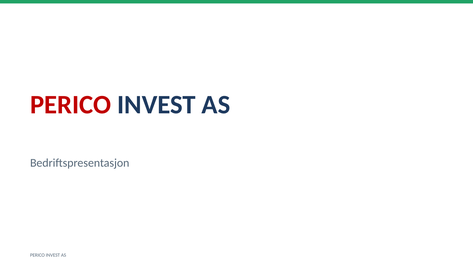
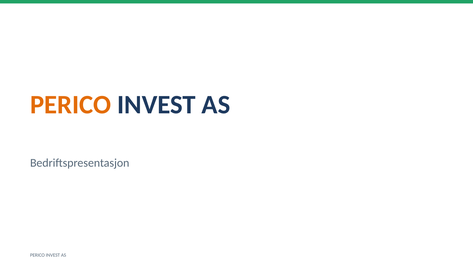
PERICO at (71, 105) colour: red -> orange
